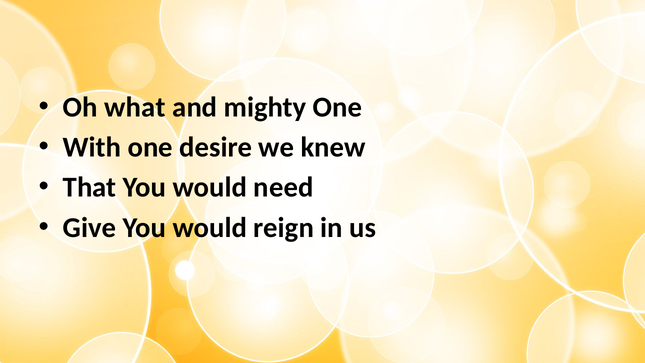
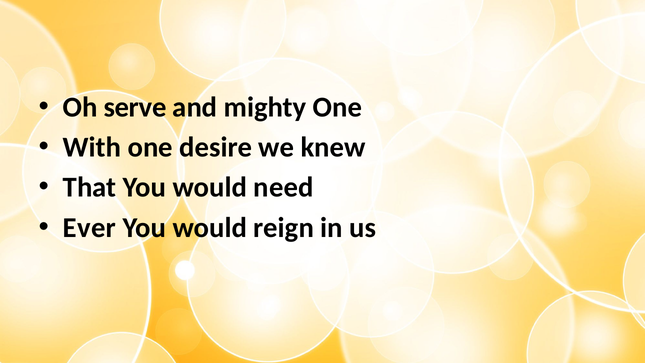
what: what -> serve
Give: Give -> Ever
